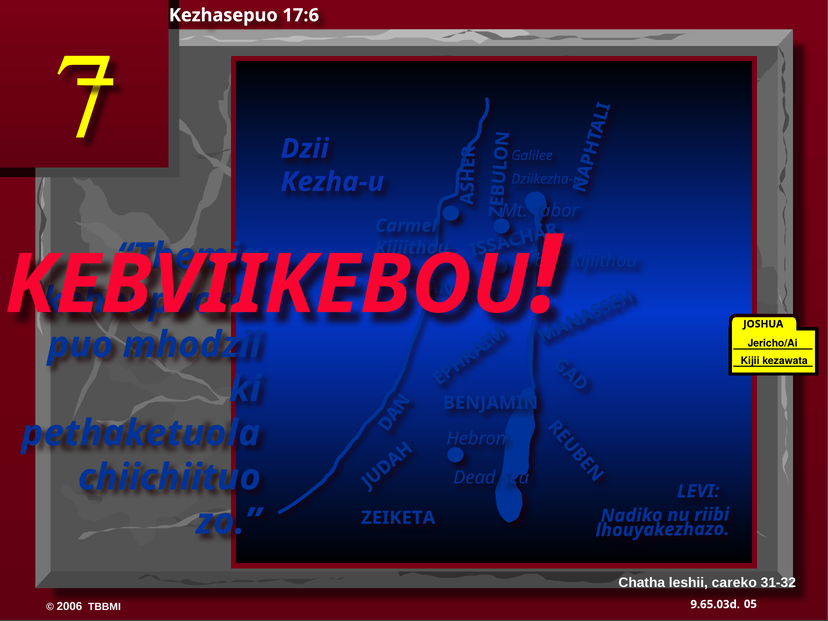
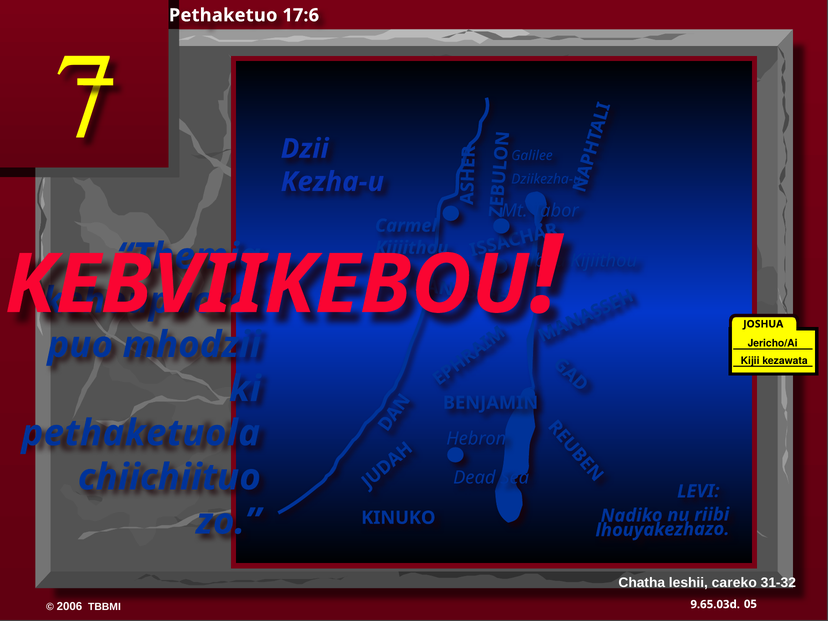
Kezhasepuo: Kezhasepuo -> Pethaketuo
ZEIKETA: ZEIKETA -> KINUKO
